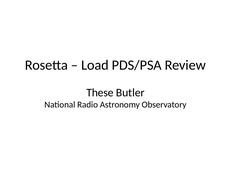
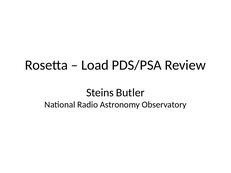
These: These -> Steins
